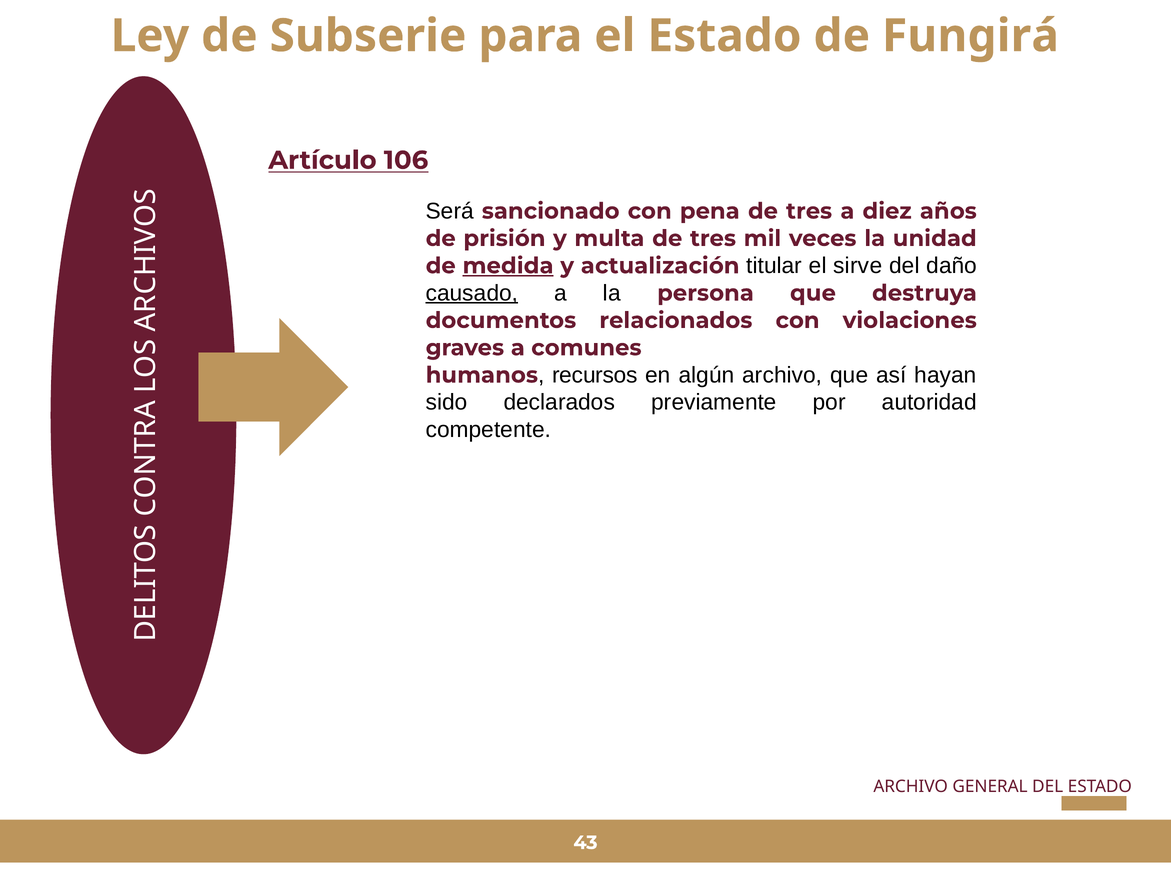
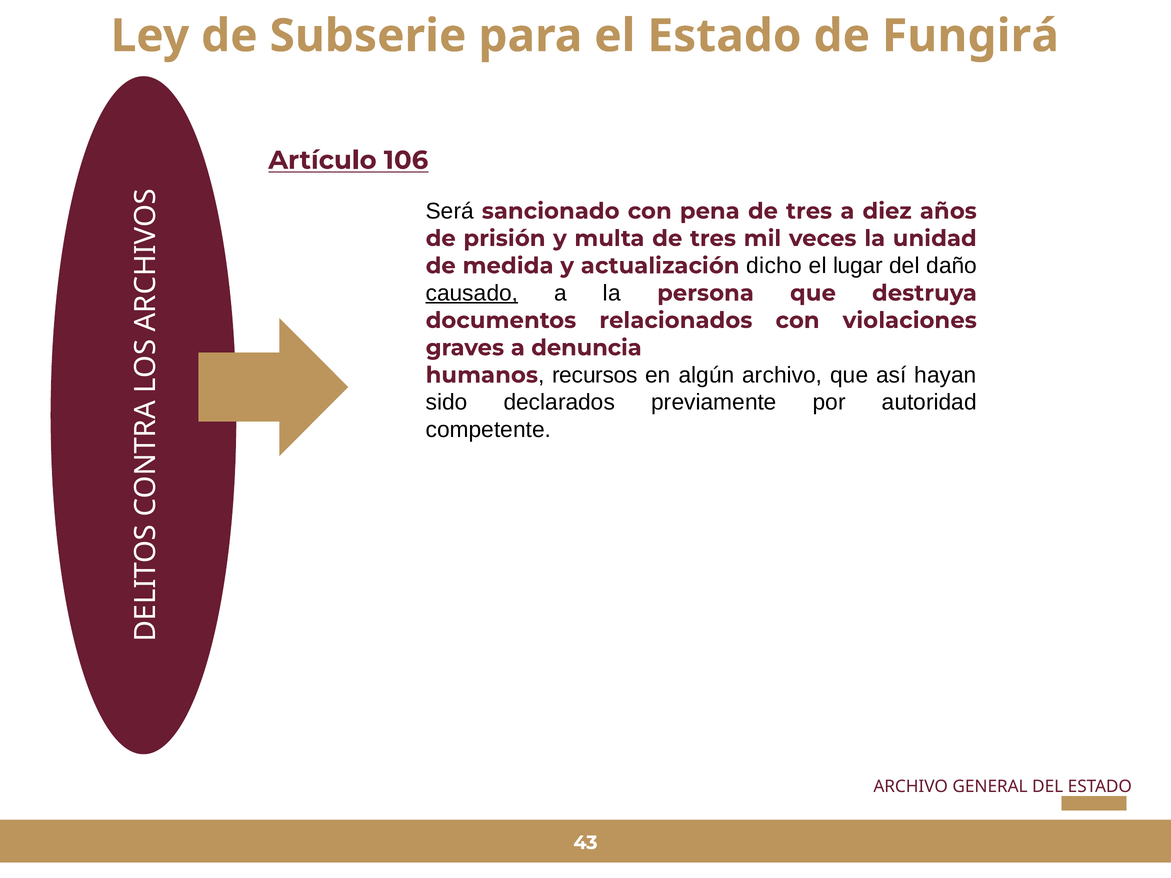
medida underline: present -> none
titular: titular -> dicho
sirve: sirve -> lugar
comunes: comunes -> denuncia
